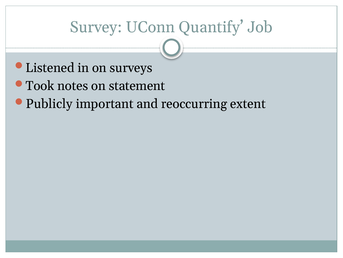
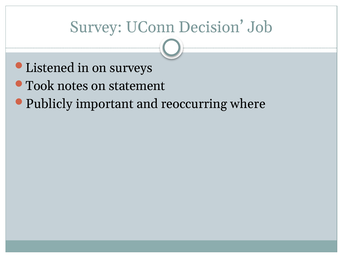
Quantify: Quantify -> Decision
extent: extent -> where
